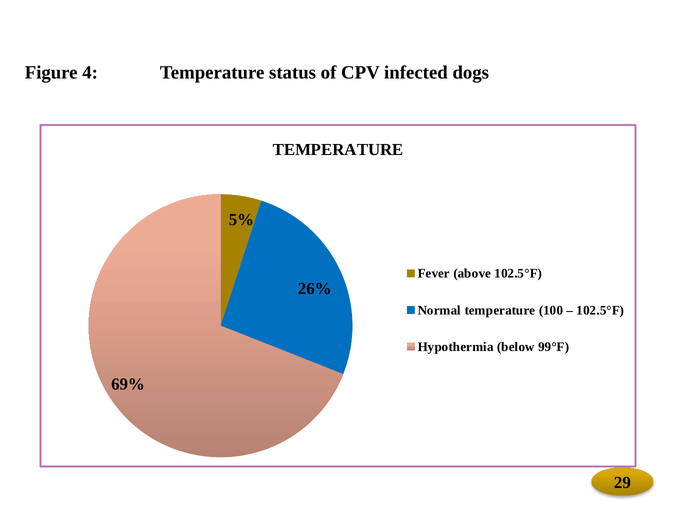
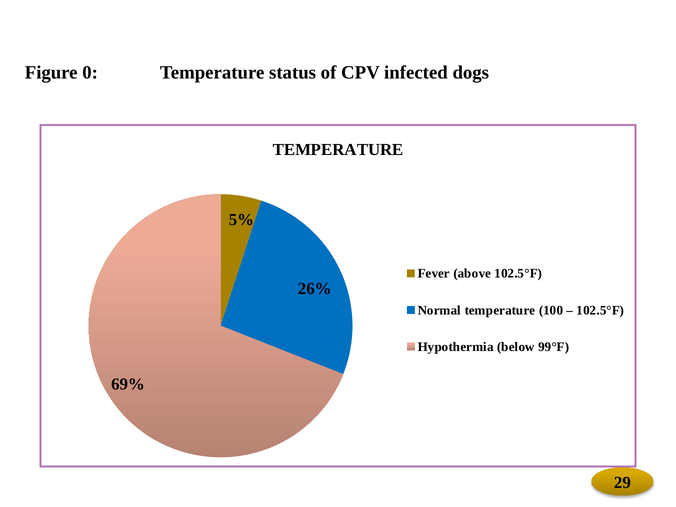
4: 4 -> 0
